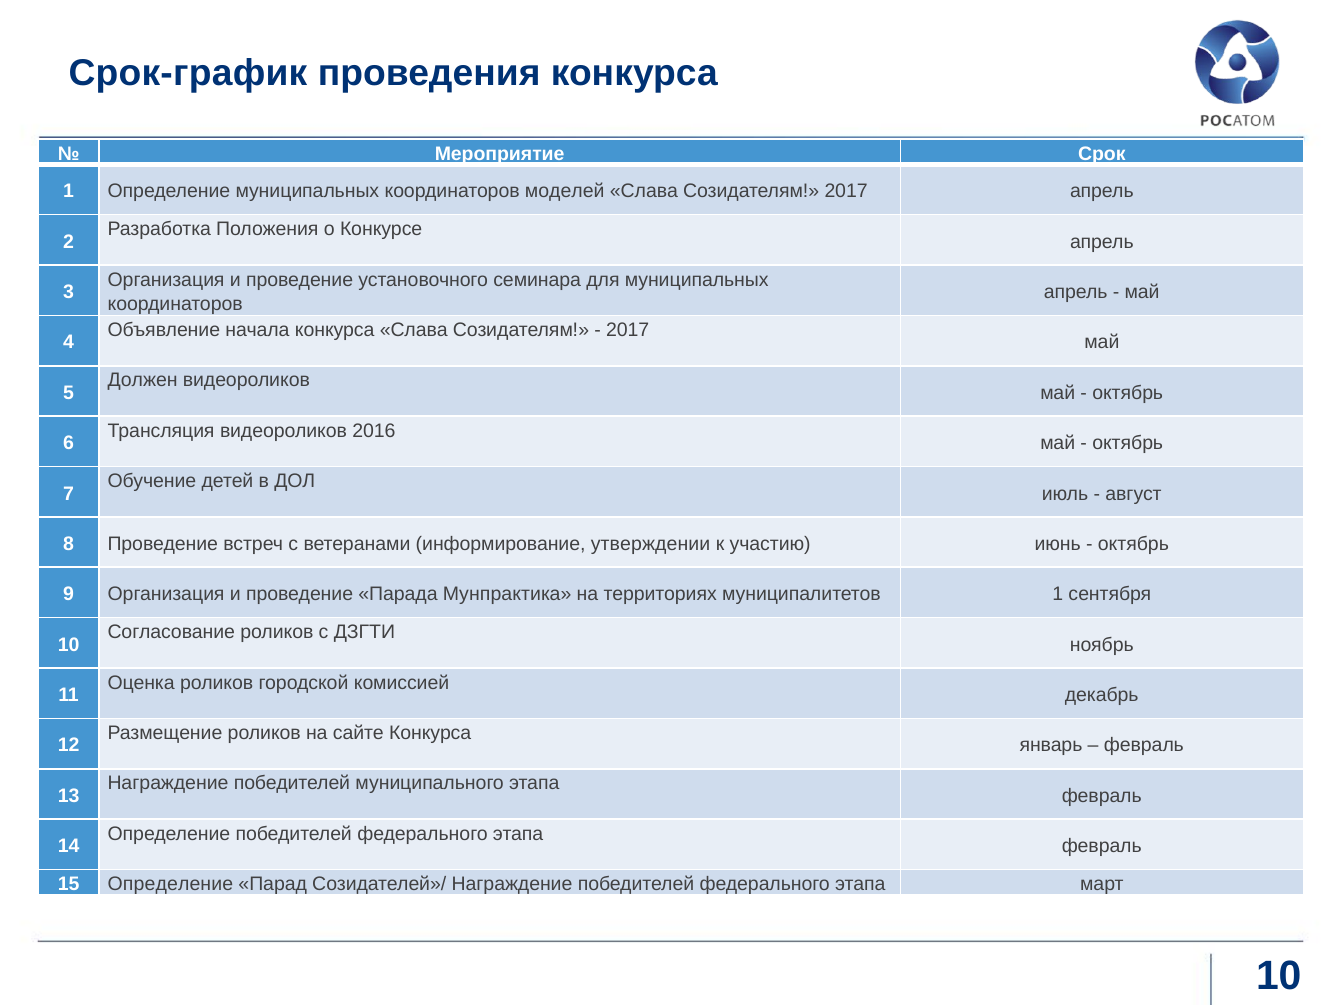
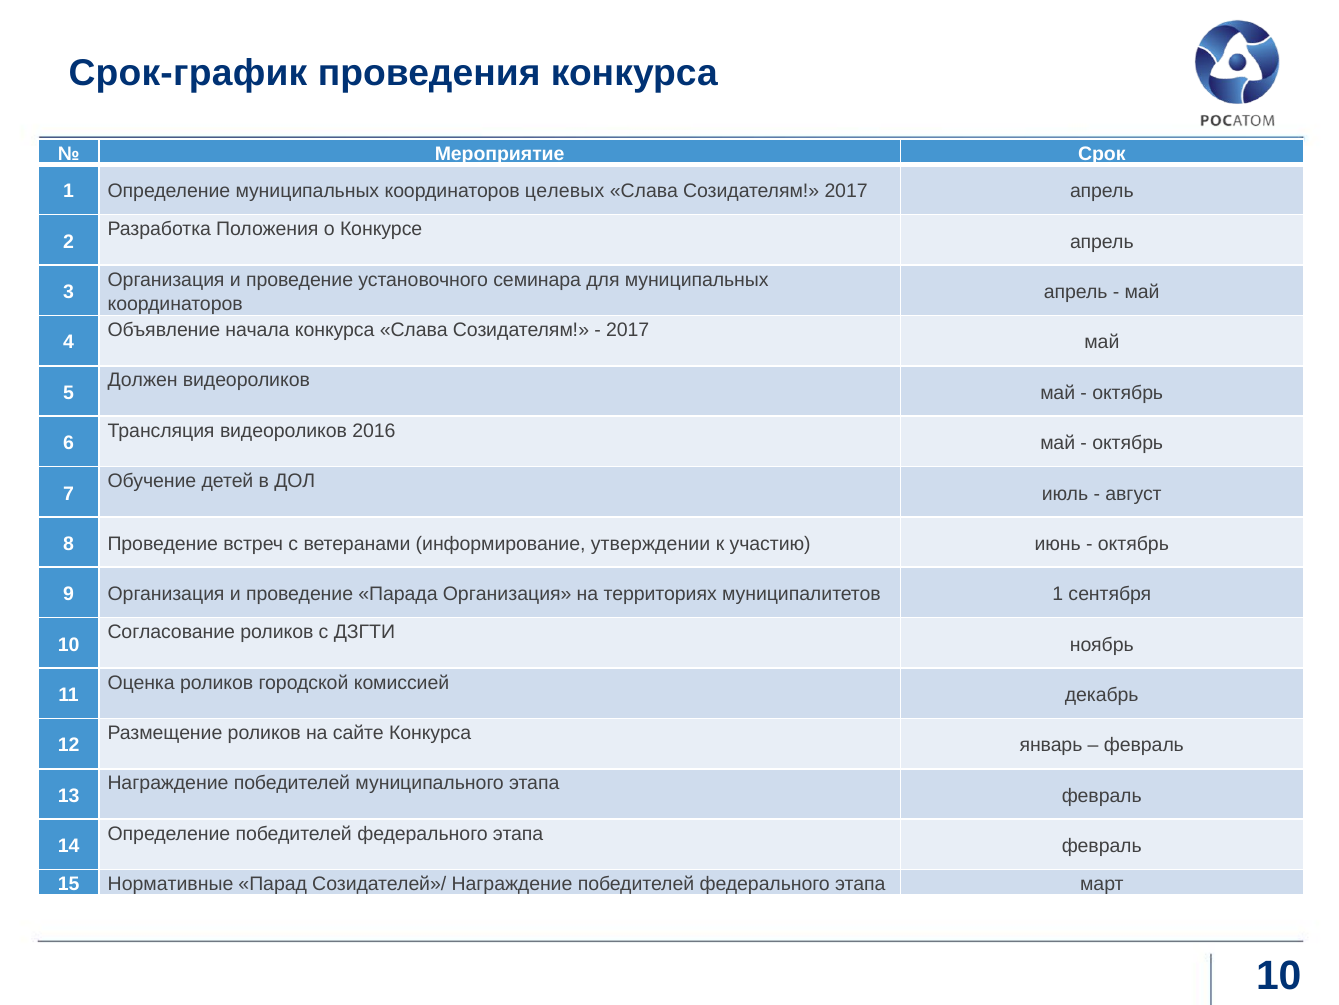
моделей: моделей -> целевых
Парада Мунпрактика: Мунпрактика -> Организация
15 Определение: Определение -> Нормативные
